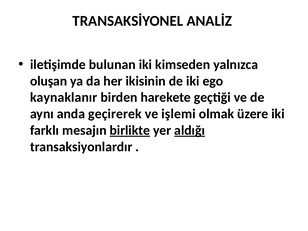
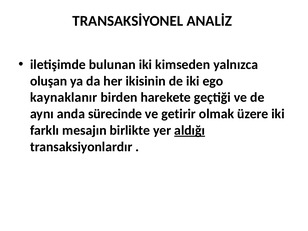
geçirerek: geçirerek -> sürecinde
işlemi: işlemi -> getirir
birlikte underline: present -> none
